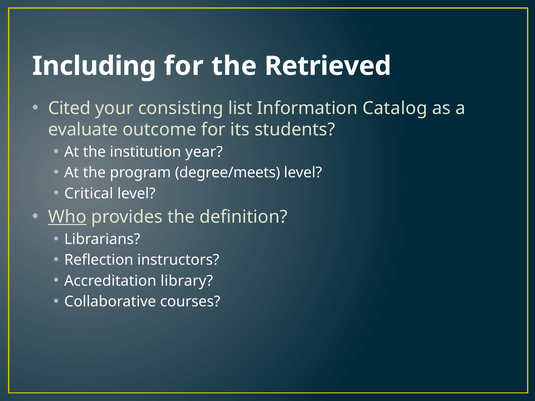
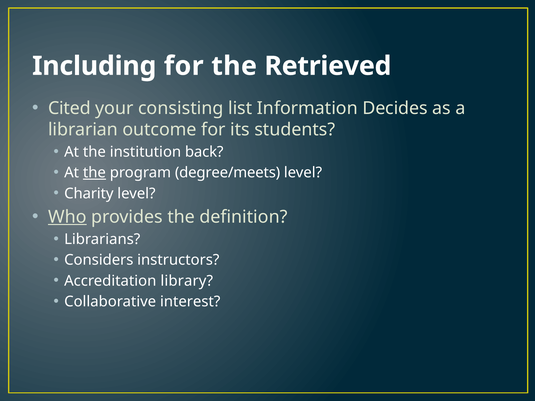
Catalog: Catalog -> Decides
evaluate: evaluate -> librarian
year: year -> back
the at (94, 173) underline: none -> present
Critical: Critical -> Charity
Reflection: Reflection -> Considers
courses: courses -> interest
